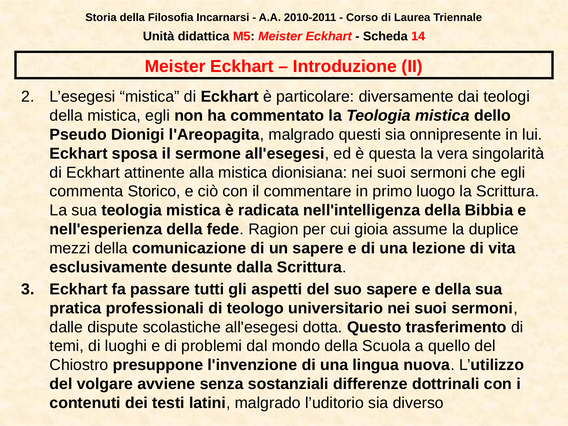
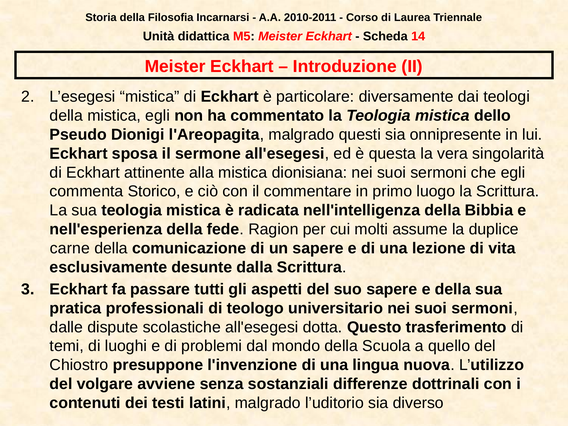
gioia: gioia -> molti
mezzi: mezzi -> carne
